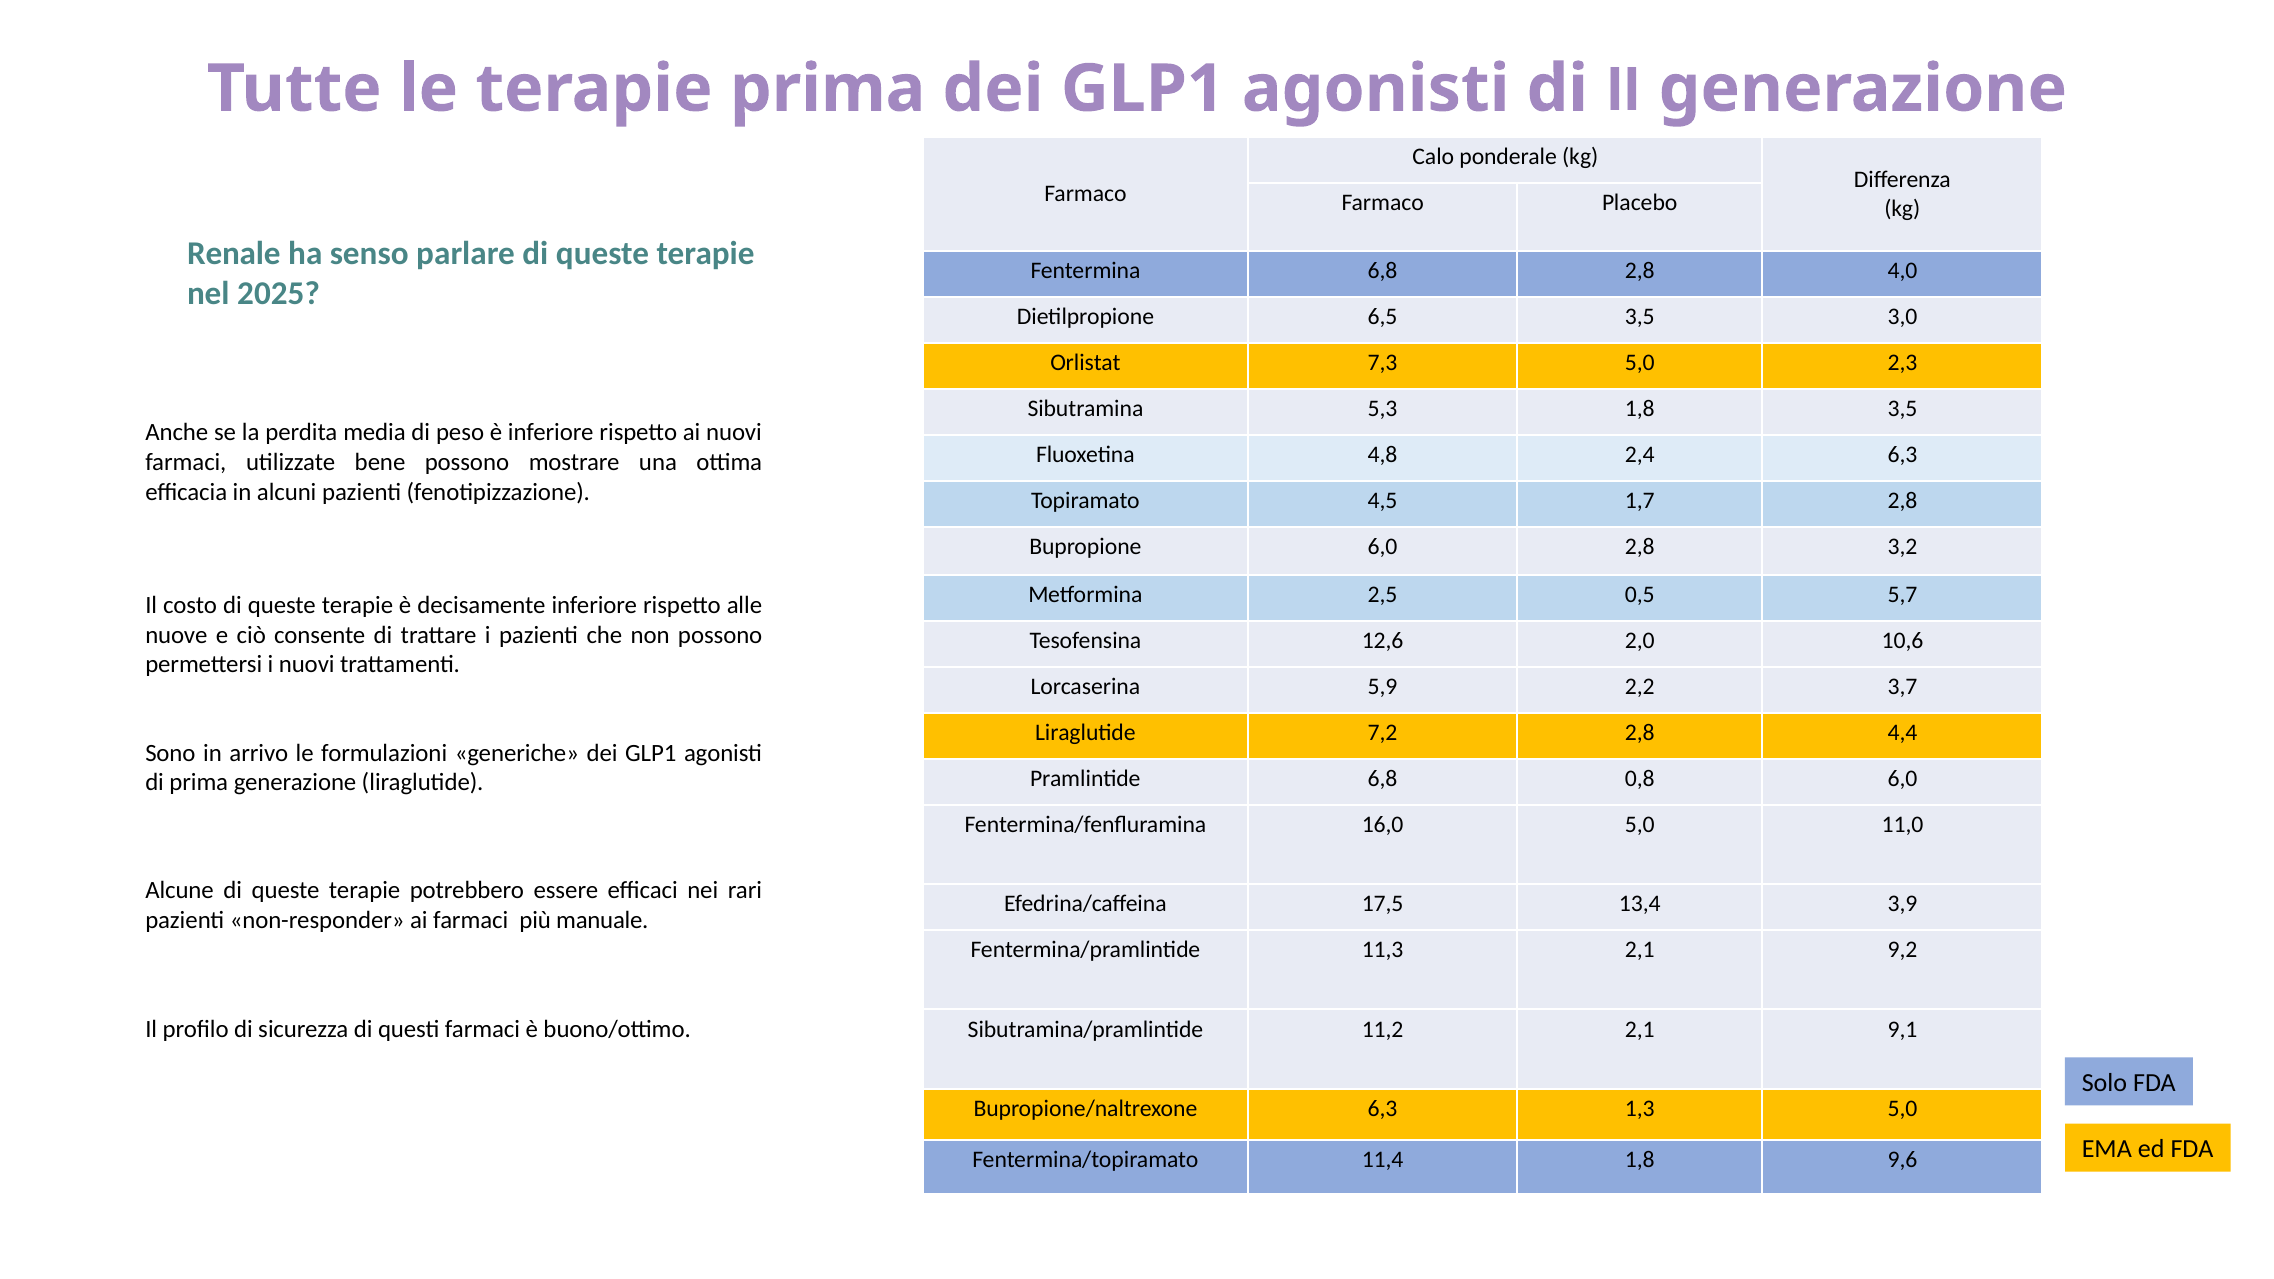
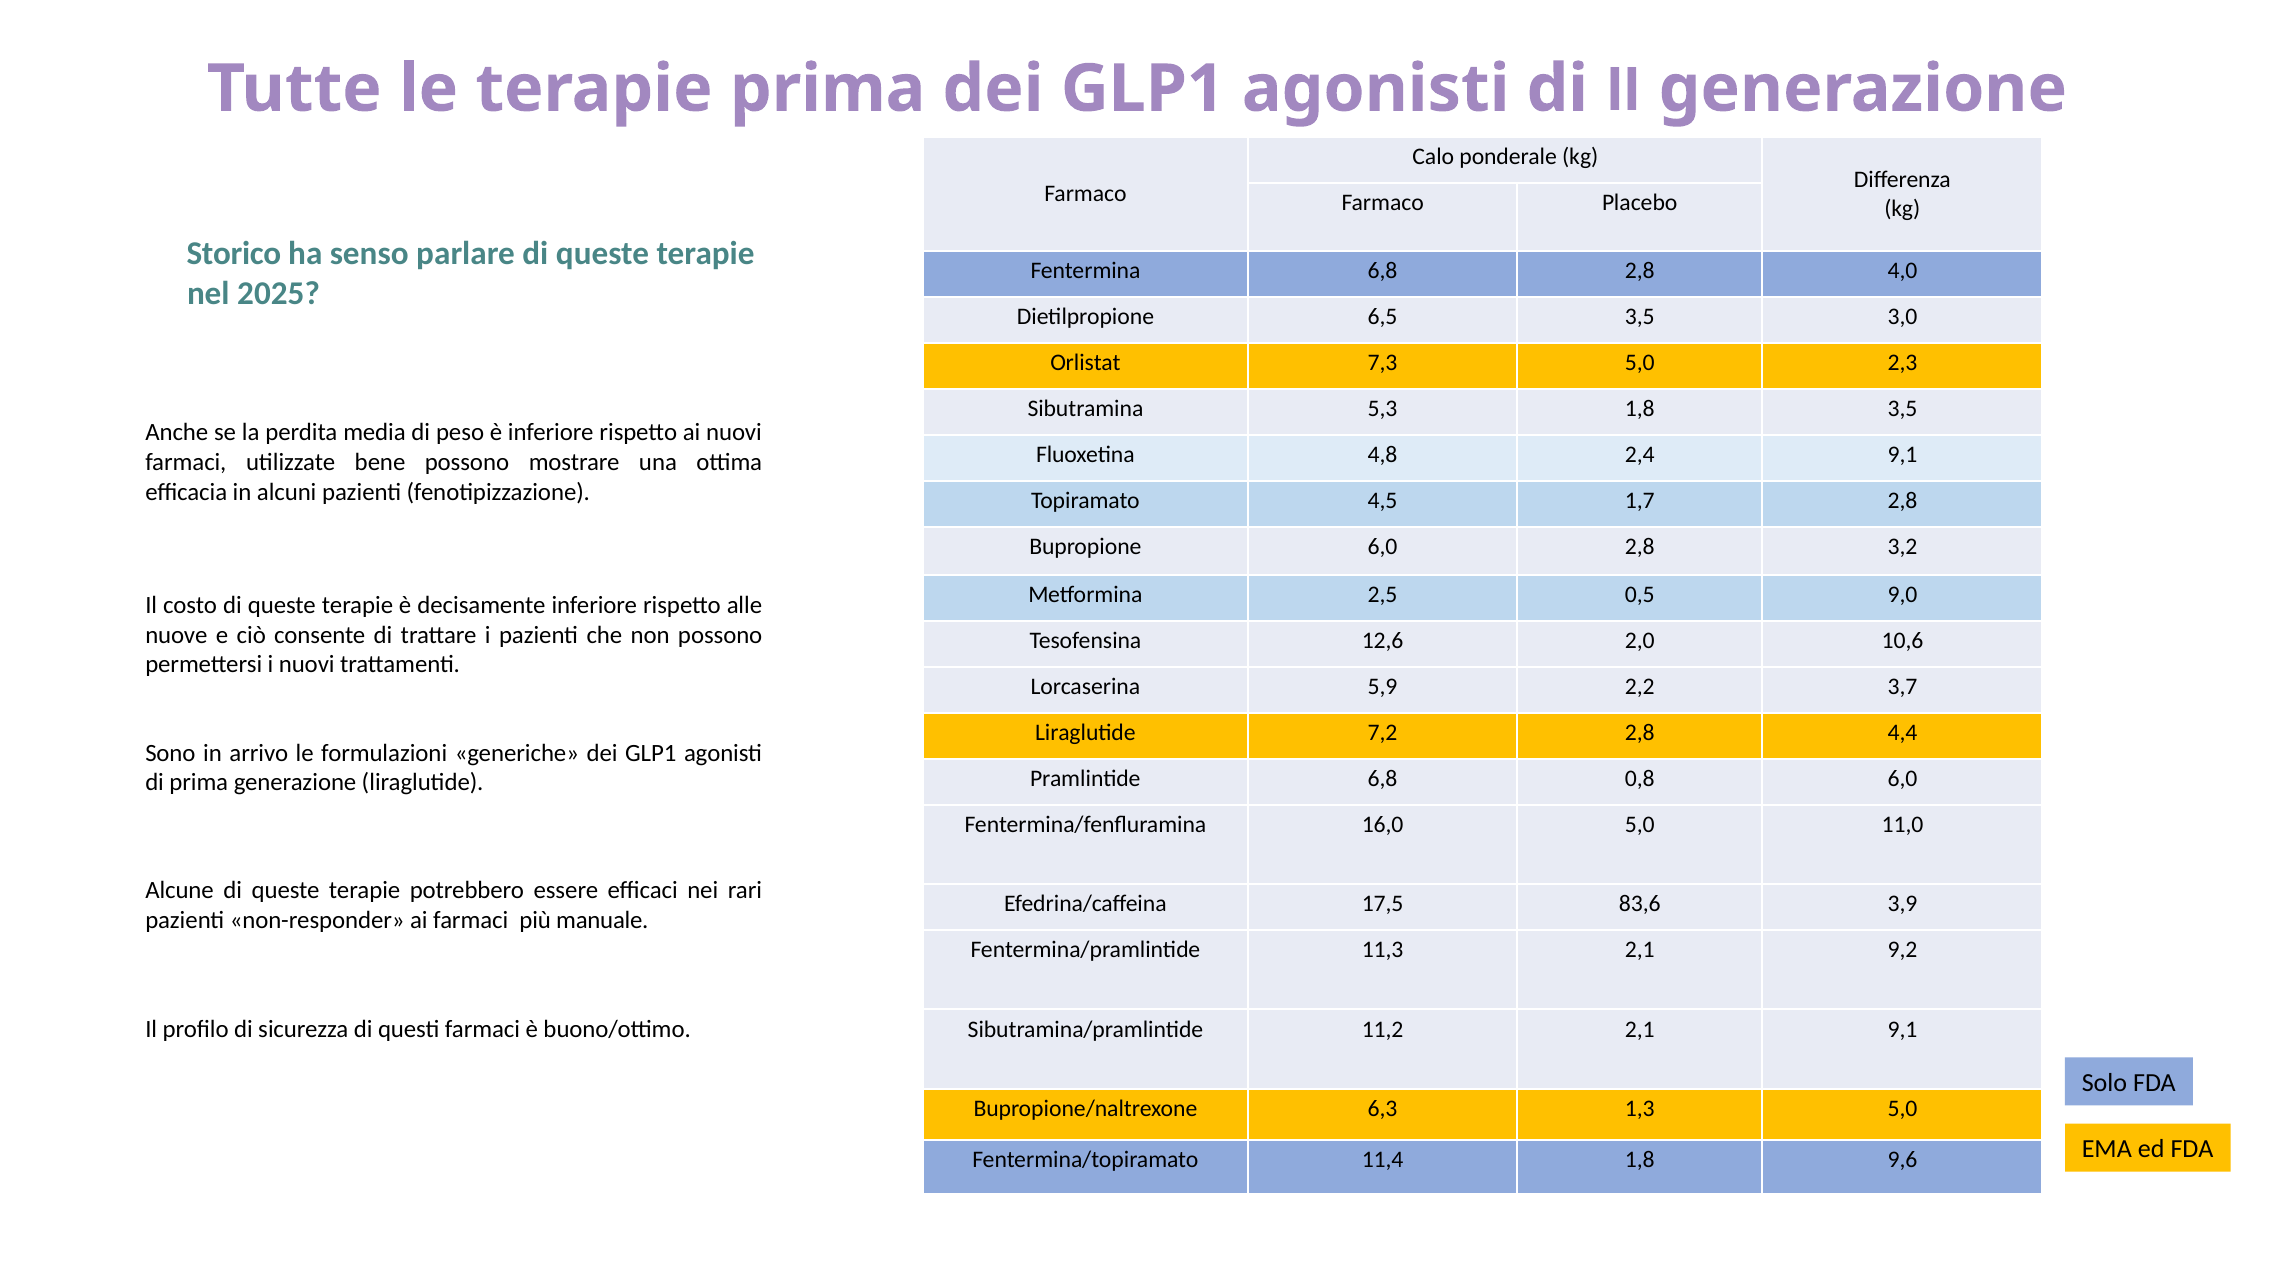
Renale: Renale -> Storico
2,4 6,3: 6,3 -> 9,1
5,7: 5,7 -> 9,0
13,4: 13,4 -> 83,6
